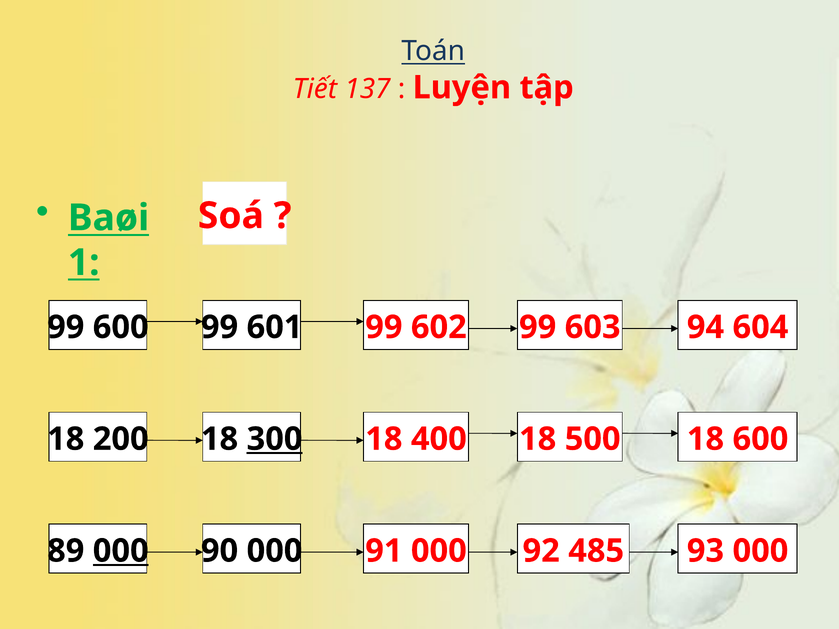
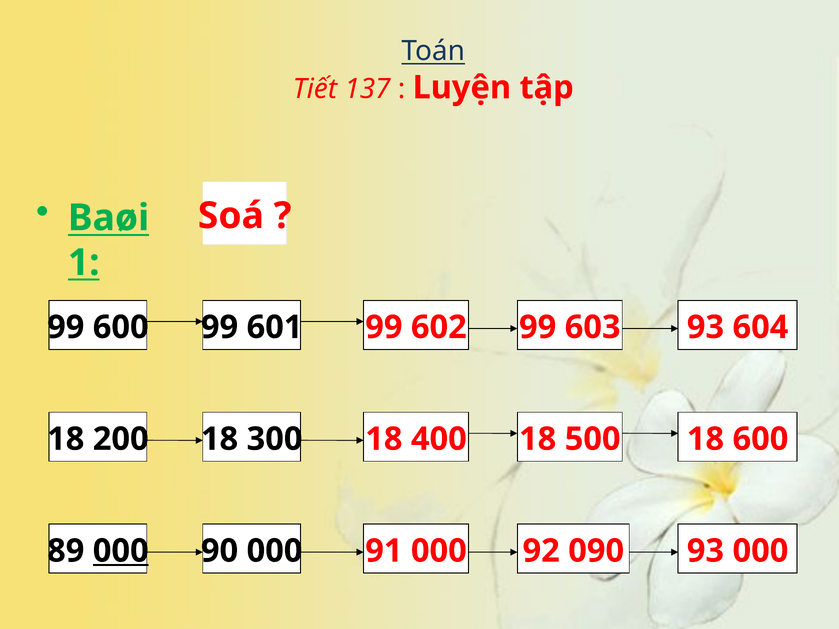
603 94: 94 -> 93
300 underline: present -> none
485: 485 -> 090
